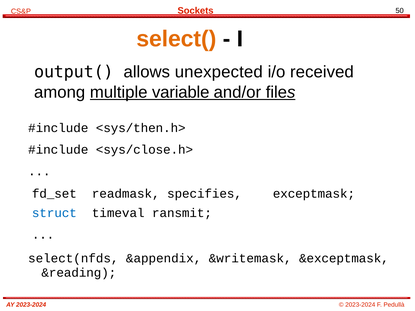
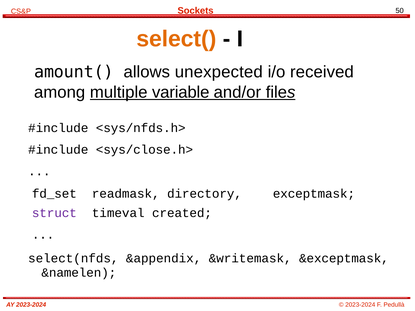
output(: output( -> amount(
<sys/then.h>: <sys/then.h> -> <sys/nfds.h>
specifies: specifies -> directory
struct colour: blue -> purple
ransmit: ransmit -> created
&reading: &reading -> &namelen
